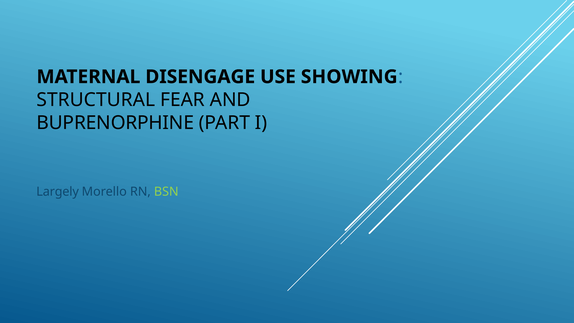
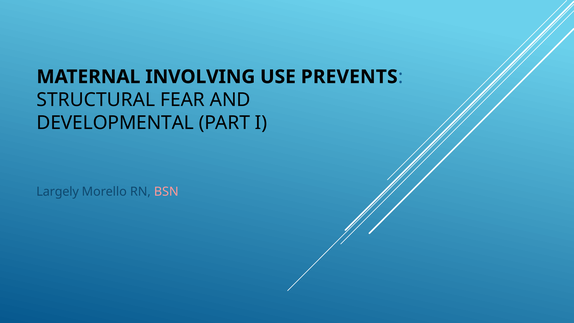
DISENGAGE: DISENGAGE -> INVOLVING
SHOWING: SHOWING -> PREVENTS
BUPRENORPHINE: BUPRENORPHINE -> DEVELOPMENTAL
BSN colour: light green -> pink
